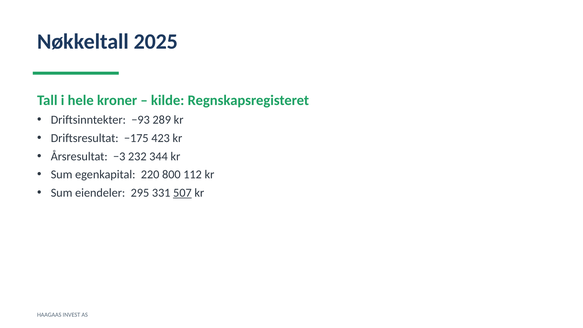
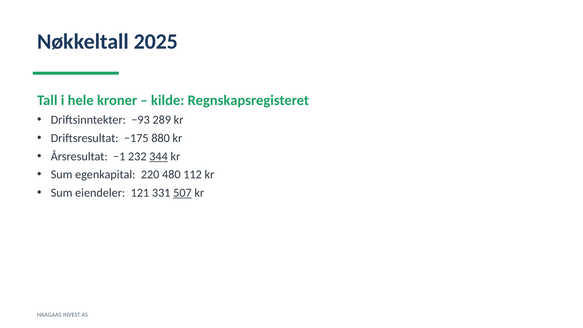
423: 423 -> 880
−3: −3 -> −1
344 underline: none -> present
800: 800 -> 480
295: 295 -> 121
